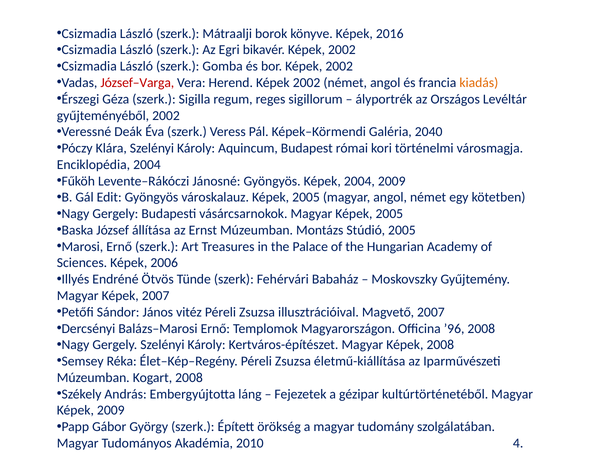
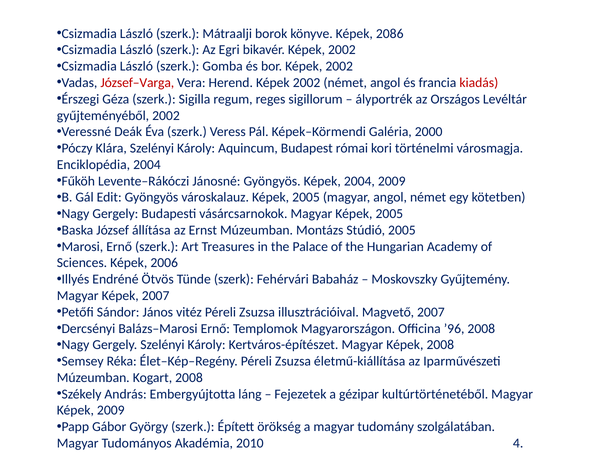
2016: 2016 -> 2086
kiadás colour: orange -> red
2040: 2040 -> 2000
